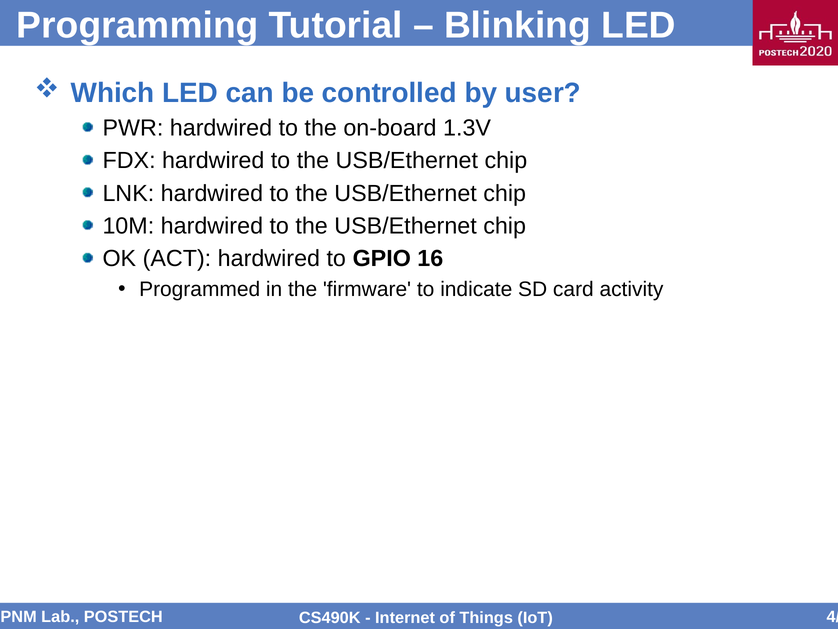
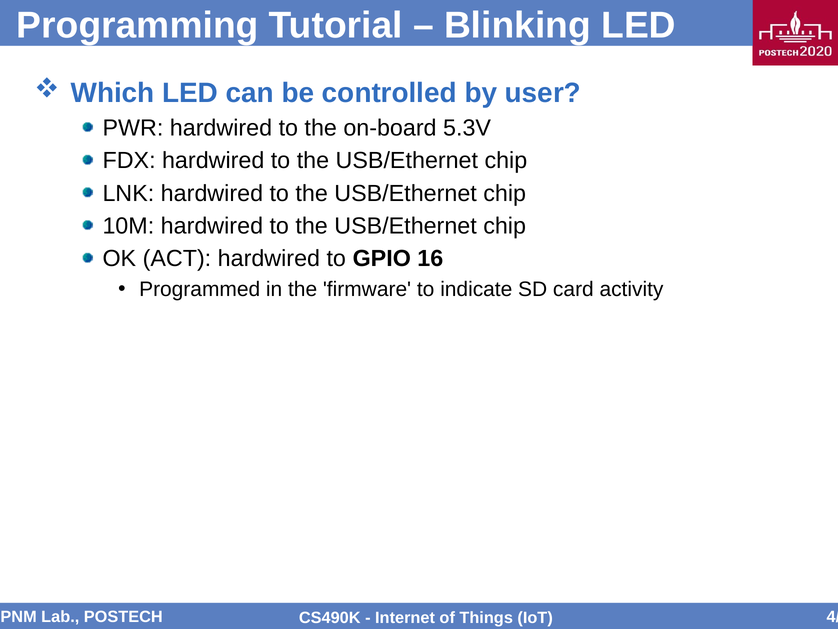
1.3V: 1.3V -> 5.3V
